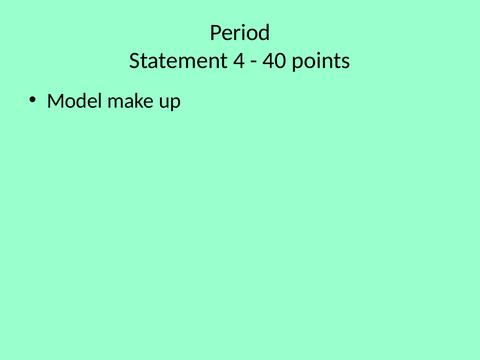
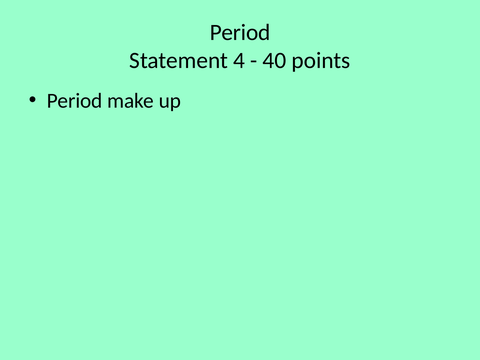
Model at (75, 101): Model -> Period
